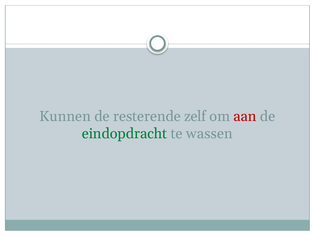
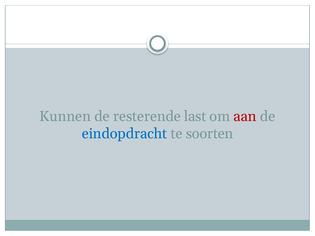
zelf: zelf -> last
eindopdracht colour: green -> blue
wassen: wassen -> soorten
